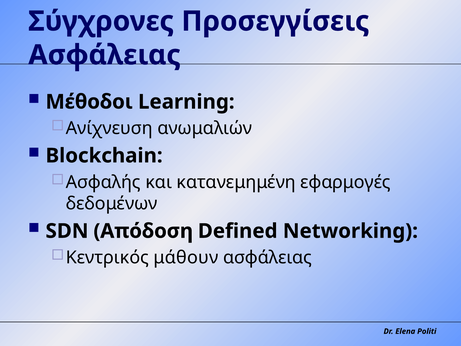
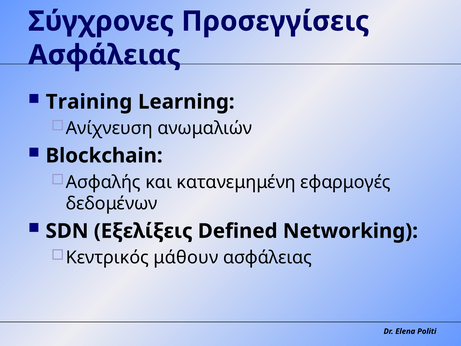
Μέθοδοι: Μέθοδοι -> Training
Απόδοση: Απόδοση -> Εξελίξεις
